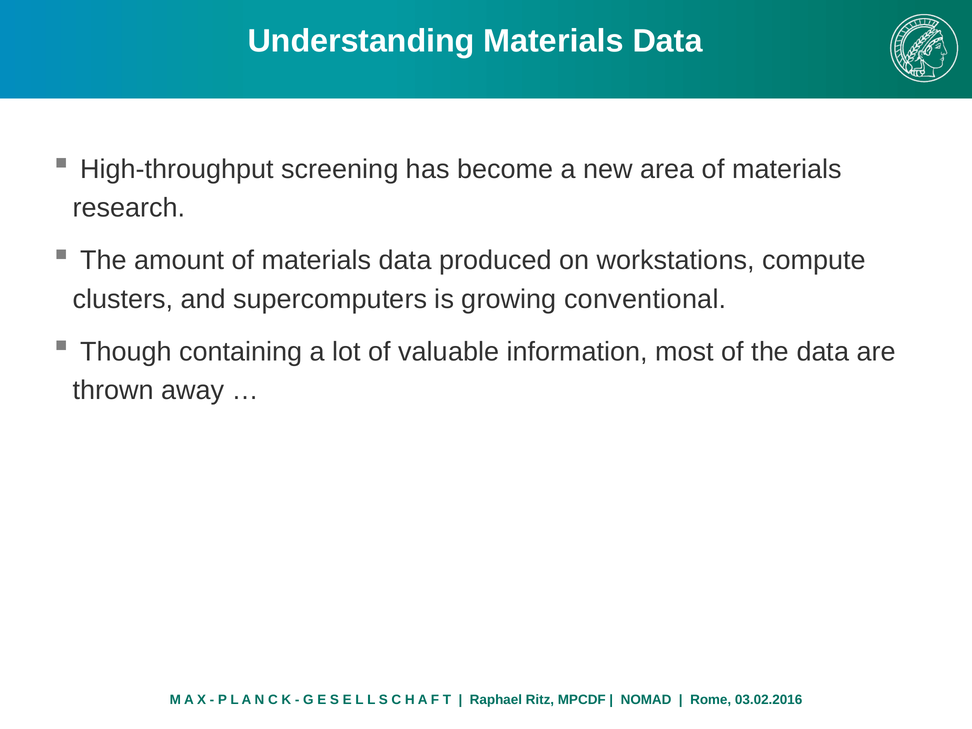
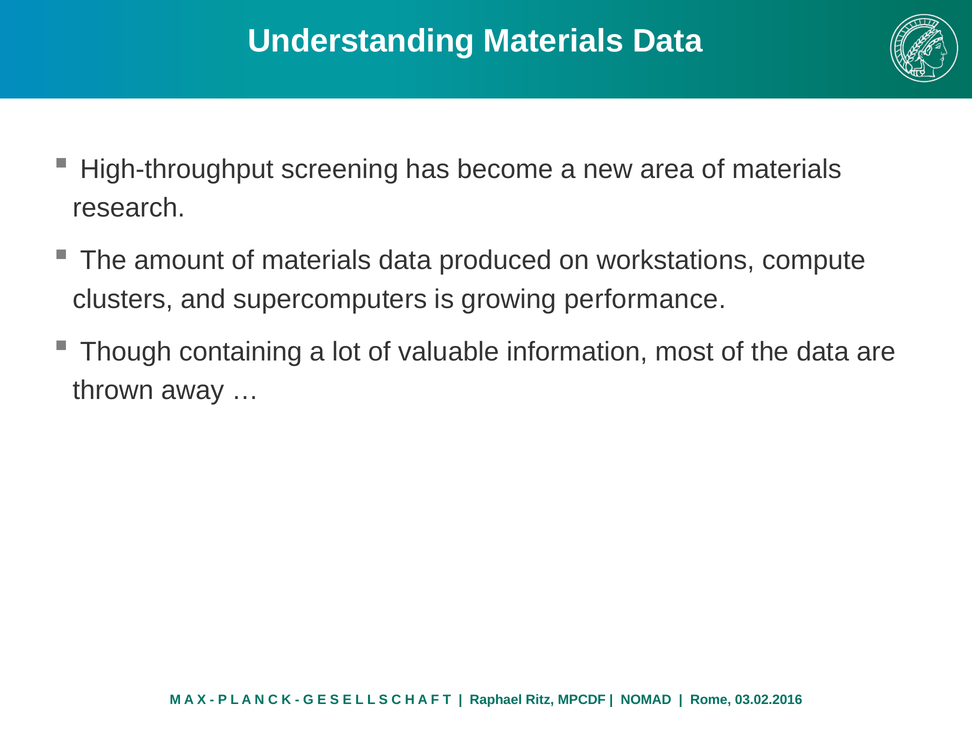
conventional: conventional -> performance
